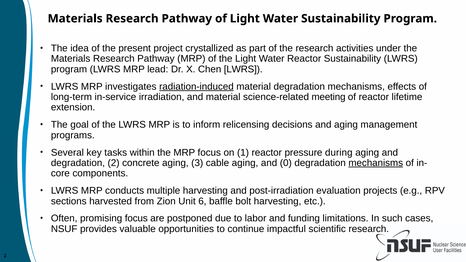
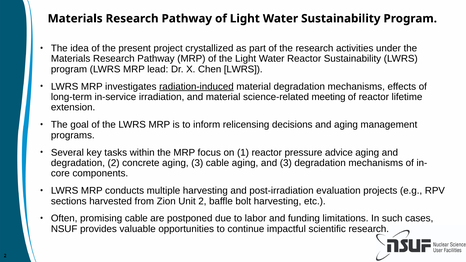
during: during -> advice
and 0: 0 -> 3
mechanisms at (376, 163) underline: present -> none
Unit 6: 6 -> 2
promising focus: focus -> cable
